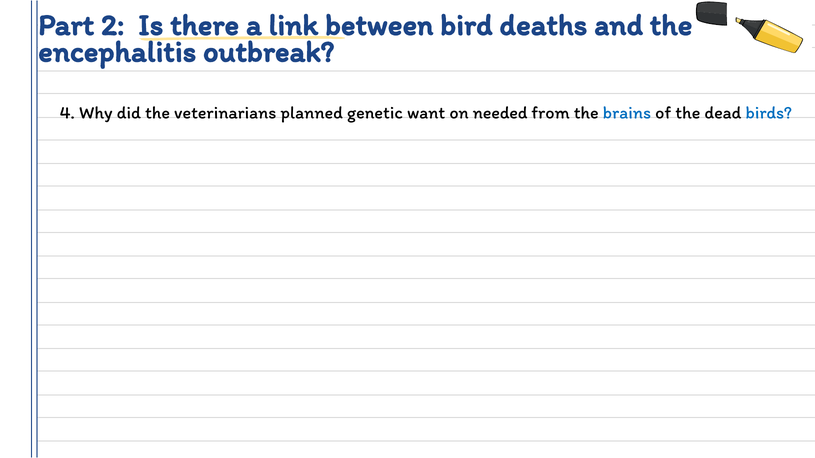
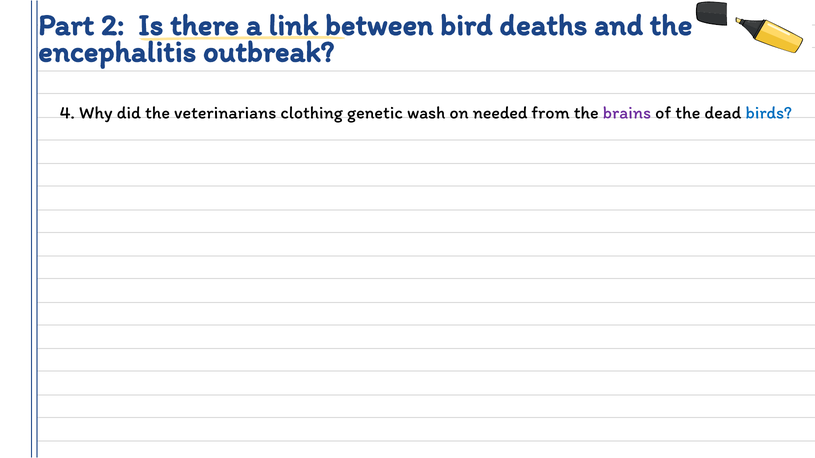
planned: planned -> clothing
want: want -> wash
brains colour: blue -> purple
